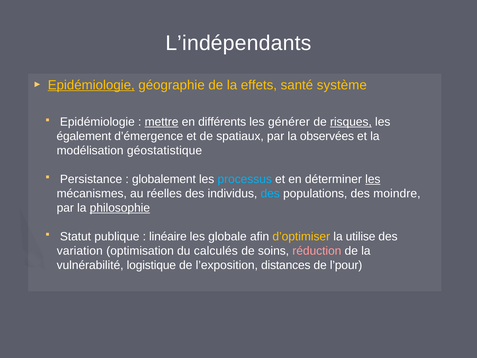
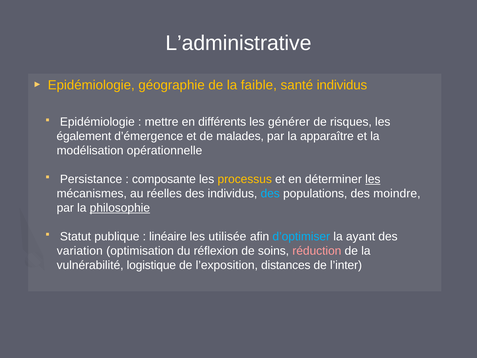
L’indépendants: L’indépendants -> L’administrative
Epidémiologie at (91, 85) underline: present -> none
effets: effets -> faible
santé système: système -> individus
mettre underline: present -> none
risques underline: present -> none
spatiaux: spatiaux -> malades
observées: observées -> apparaître
géostatistique: géostatistique -> opérationnelle
globalement: globalement -> composante
processus colour: light blue -> yellow
globale: globale -> utilisée
d’optimiser colour: yellow -> light blue
utilise: utilise -> ayant
calculés: calculés -> réflexion
l’pour: l’pour -> l’inter
